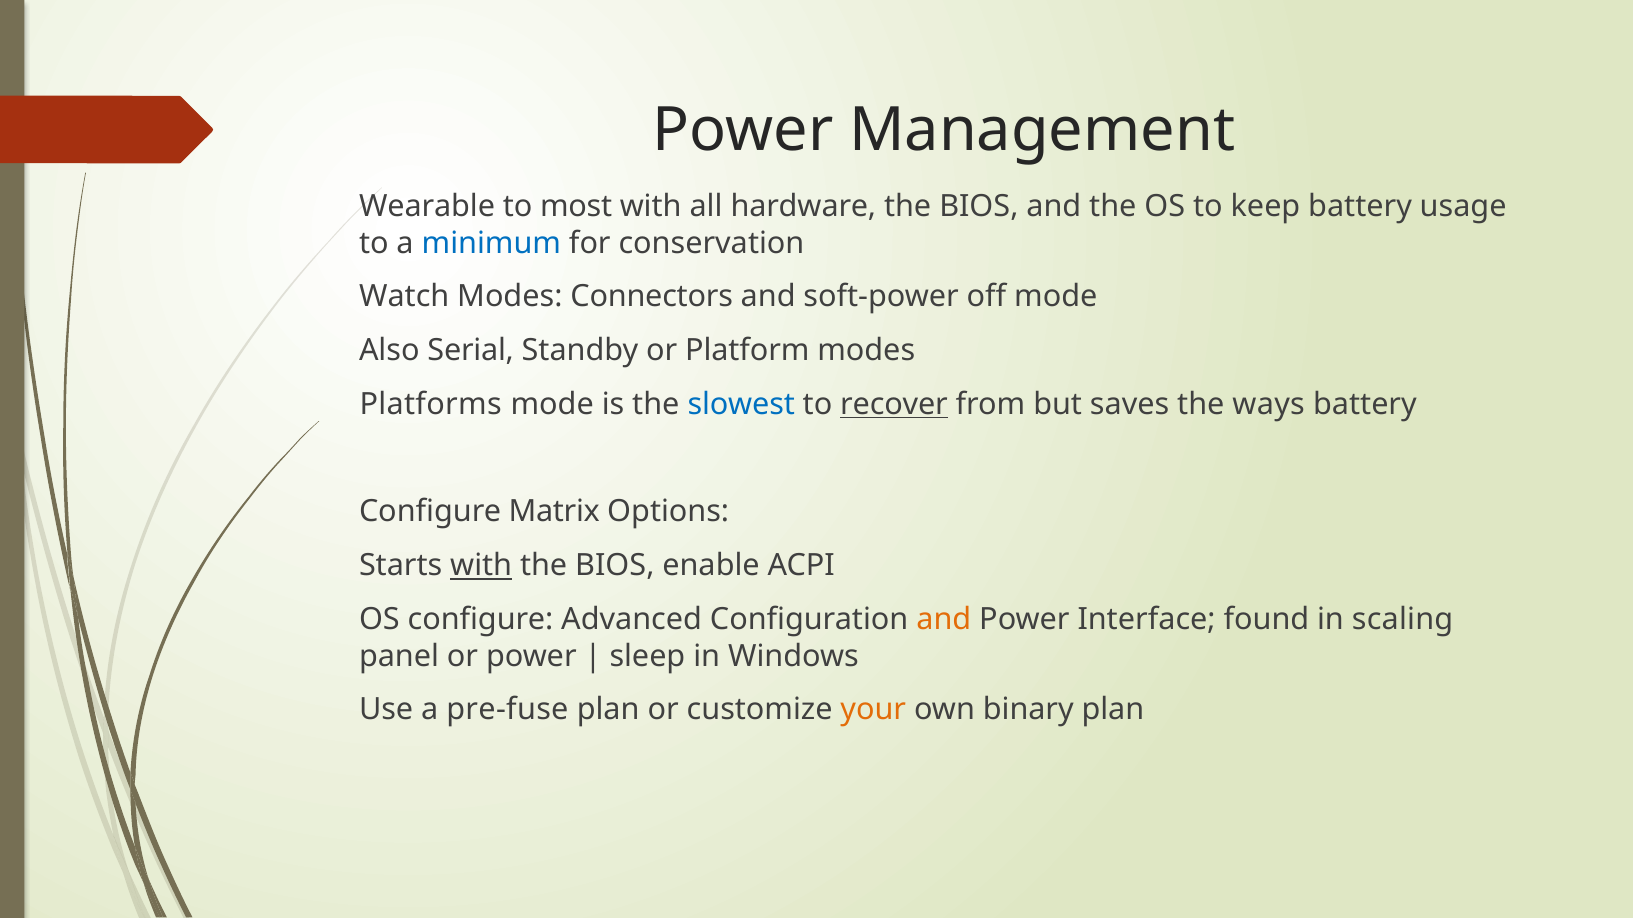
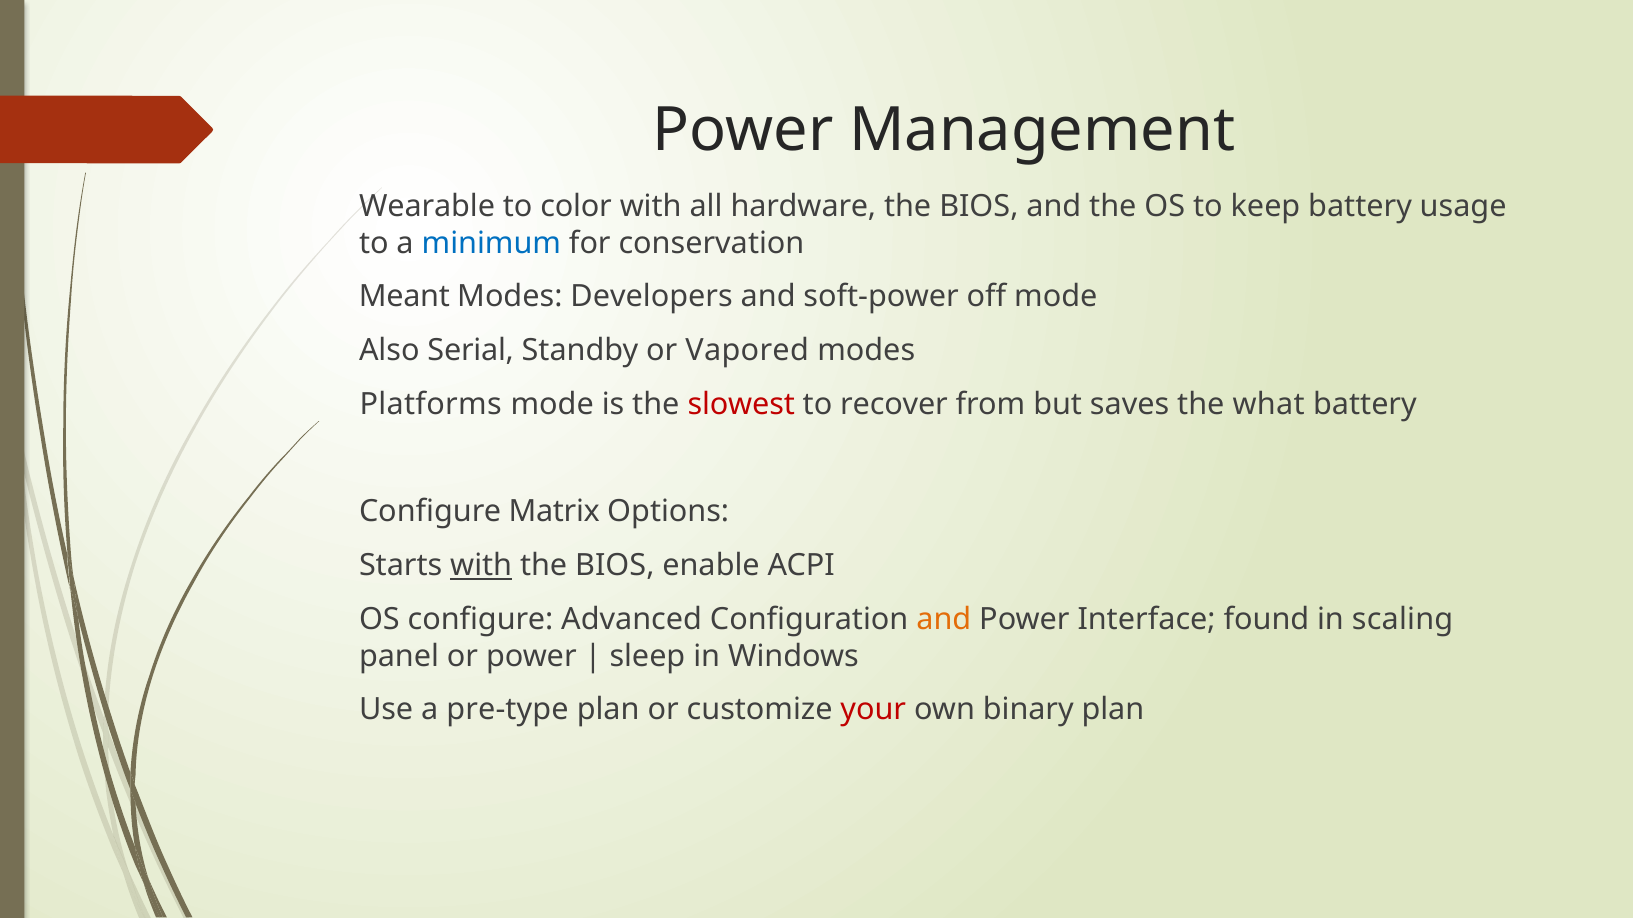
most: most -> color
Watch: Watch -> Meant
Connectors: Connectors -> Developers
Platform: Platform -> Vapored
slowest colour: blue -> red
recover underline: present -> none
ways: ways -> what
pre-fuse: pre-fuse -> pre-type
your colour: orange -> red
